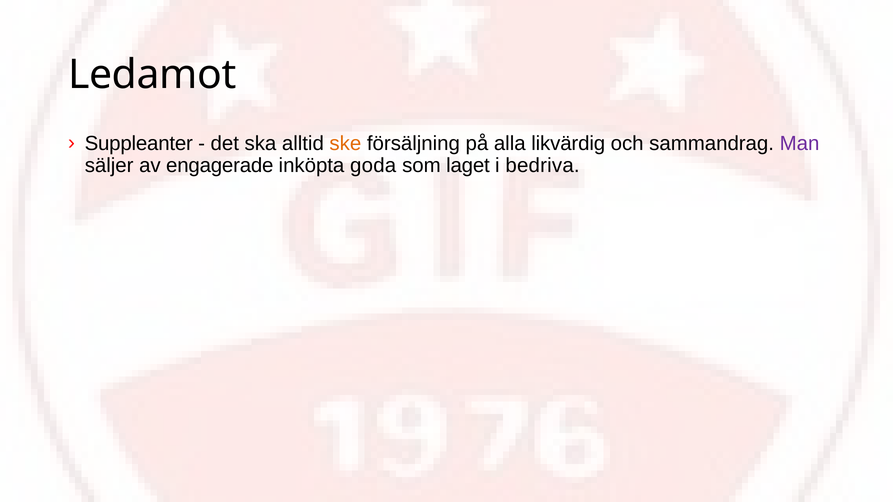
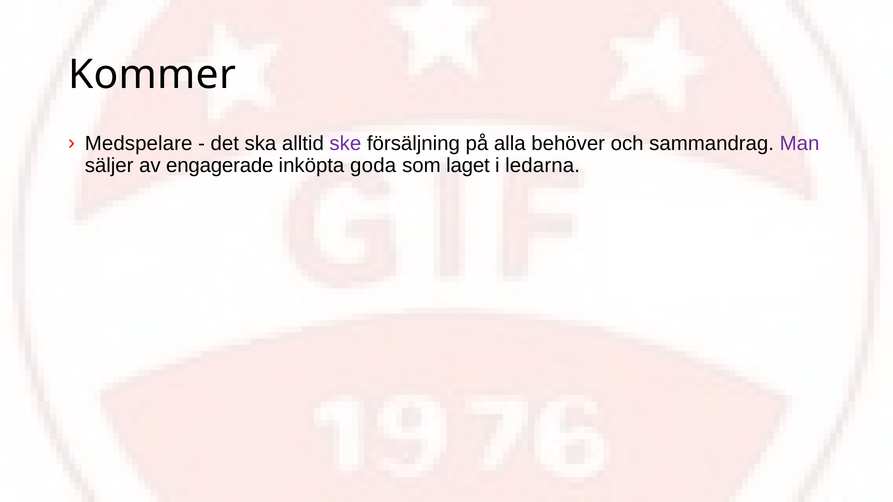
Ledamot: Ledamot -> Kommer
Suppleanter: Suppleanter -> Medspelare
ske colour: orange -> purple
likvärdig: likvärdig -> behöver
bedriva: bedriva -> ledarna
